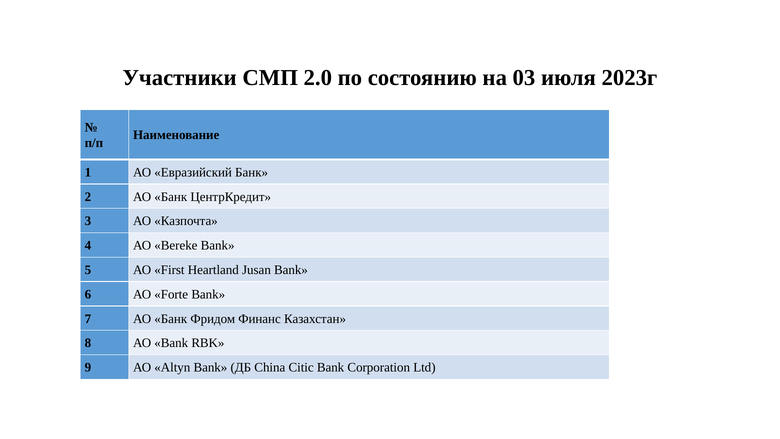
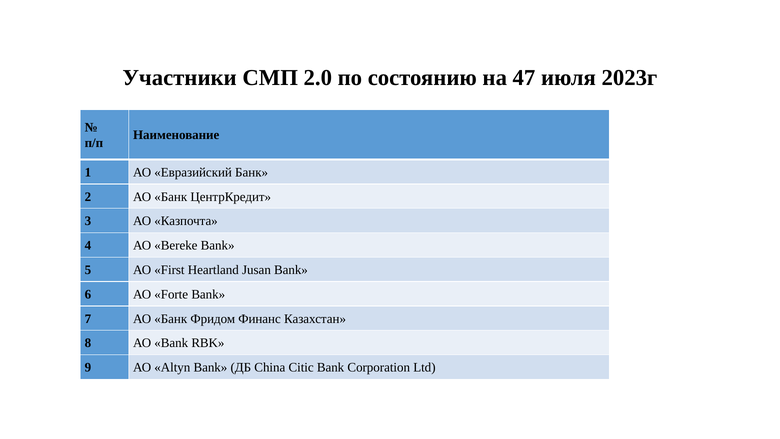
03: 03 -> 47
